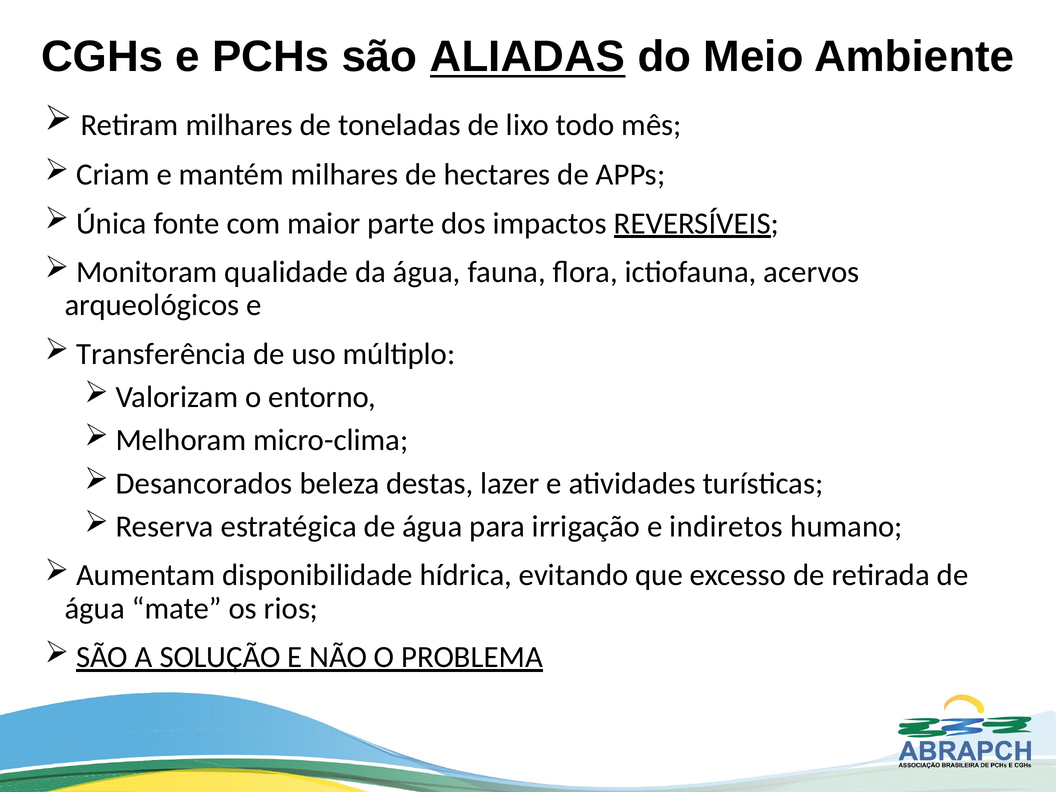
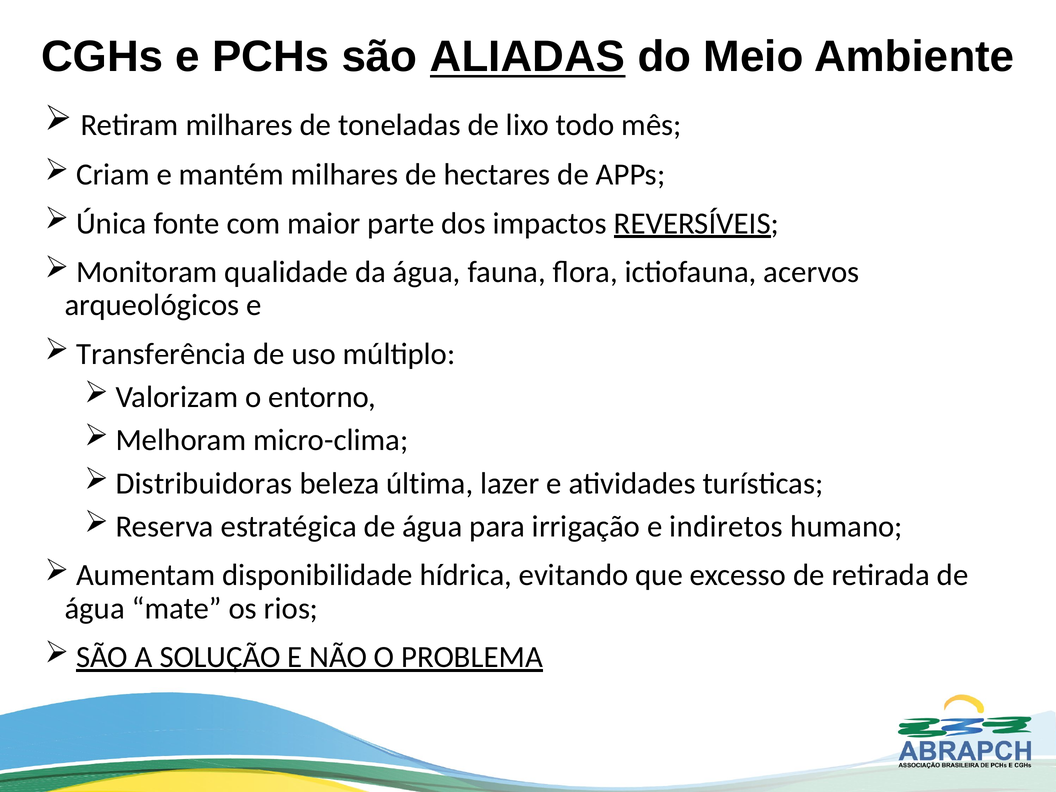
Desancorados: Desancorados -> Distribuidoras
destas: destas -> última
